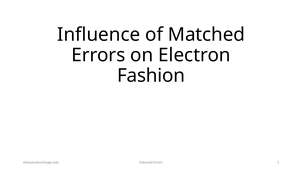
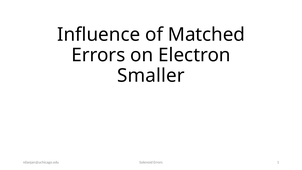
Fashion: Fashion -> Smaller
